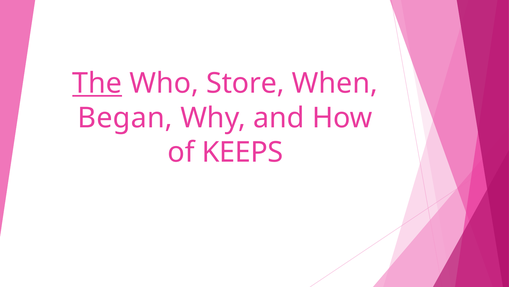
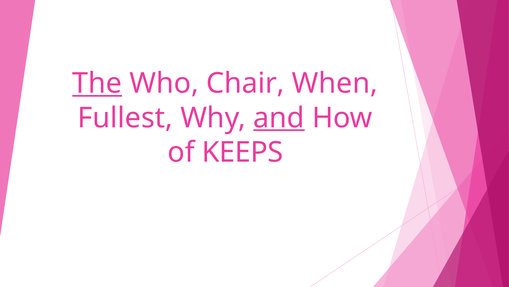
Store: Store -> Chair
Began: Began -> Fullest
and underline: none -> present
